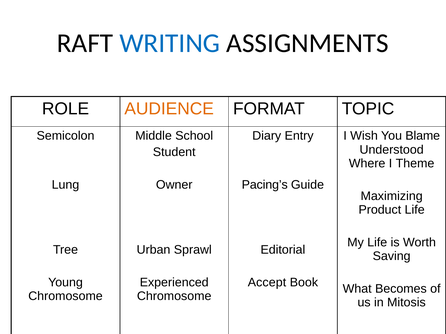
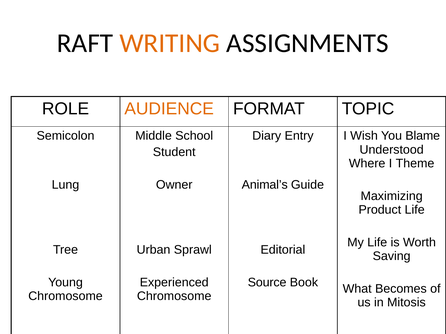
WRITING colour: blue -> orange
Pacing’s: Pacing’s -> Animal’s
Accept: Accept -> Source
